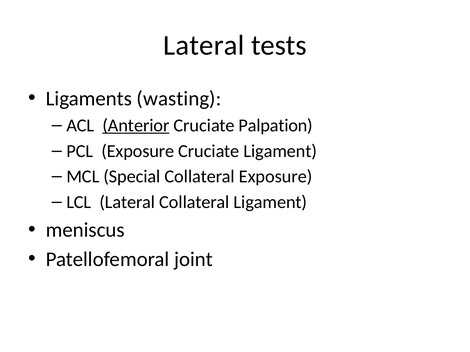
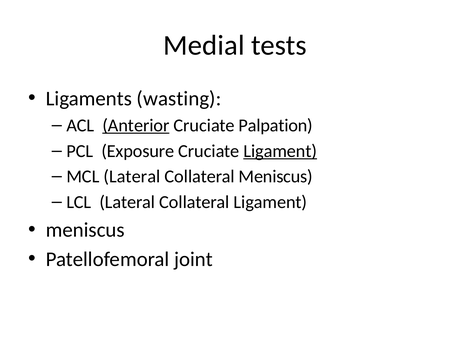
Lateral at (204, 45): Lateral -> Medial
Ligament at (280, 151) underline: none -> present
MCL Special: Special -> Lateral
Collateral Exposure: Exposure -> Meniscus
